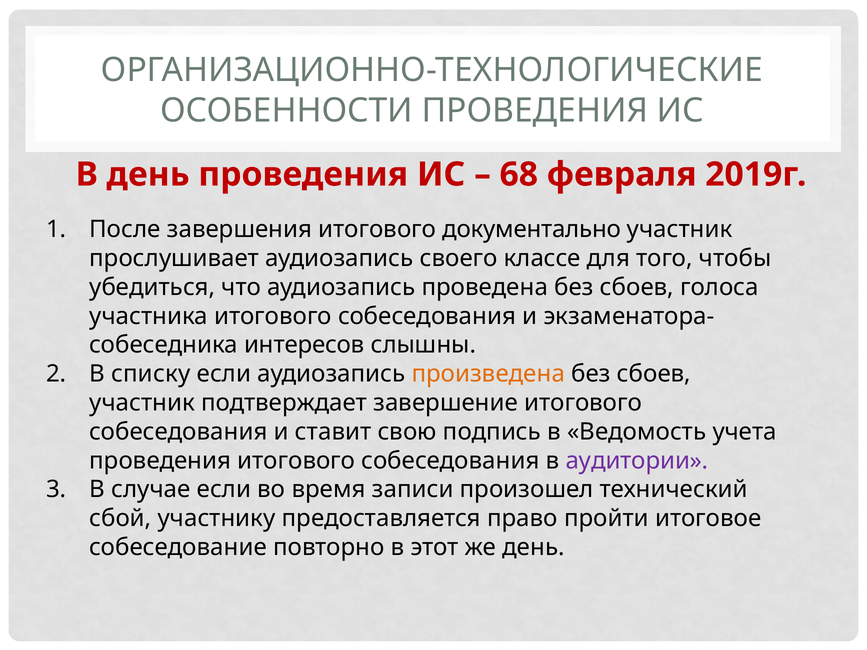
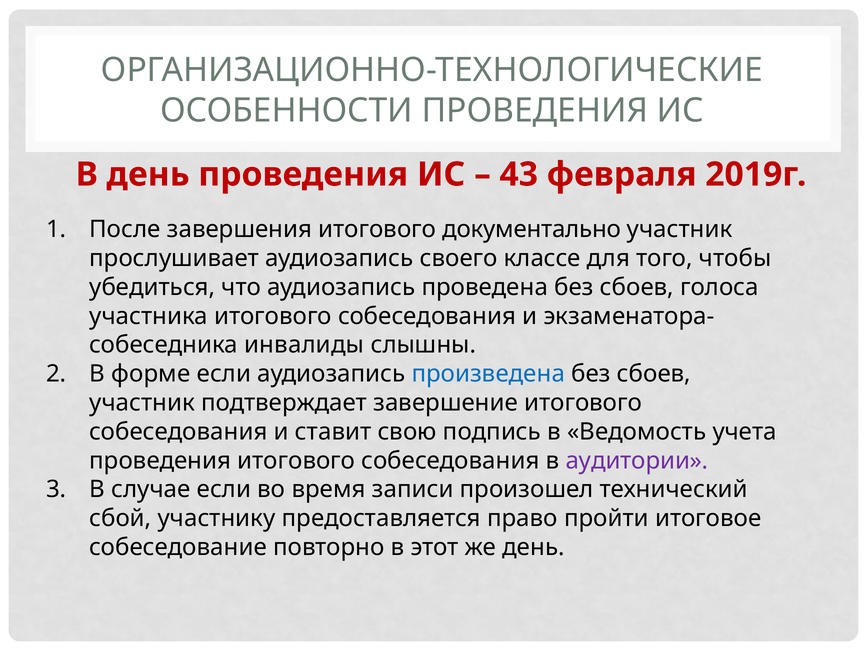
68: 68 -> 43
интересов: интересов -> инвалиды
списку: списку -> форме
произведена colour: orange -> blue
